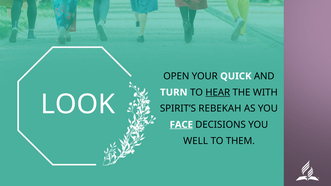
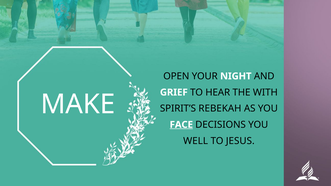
QUICK: QUICK -> NIGHT
TURN: TURN -> GRIEF
HEAR underline: present -> none
LOOK: LOOK -> MAKE
THEM: THEM -> JESUS
